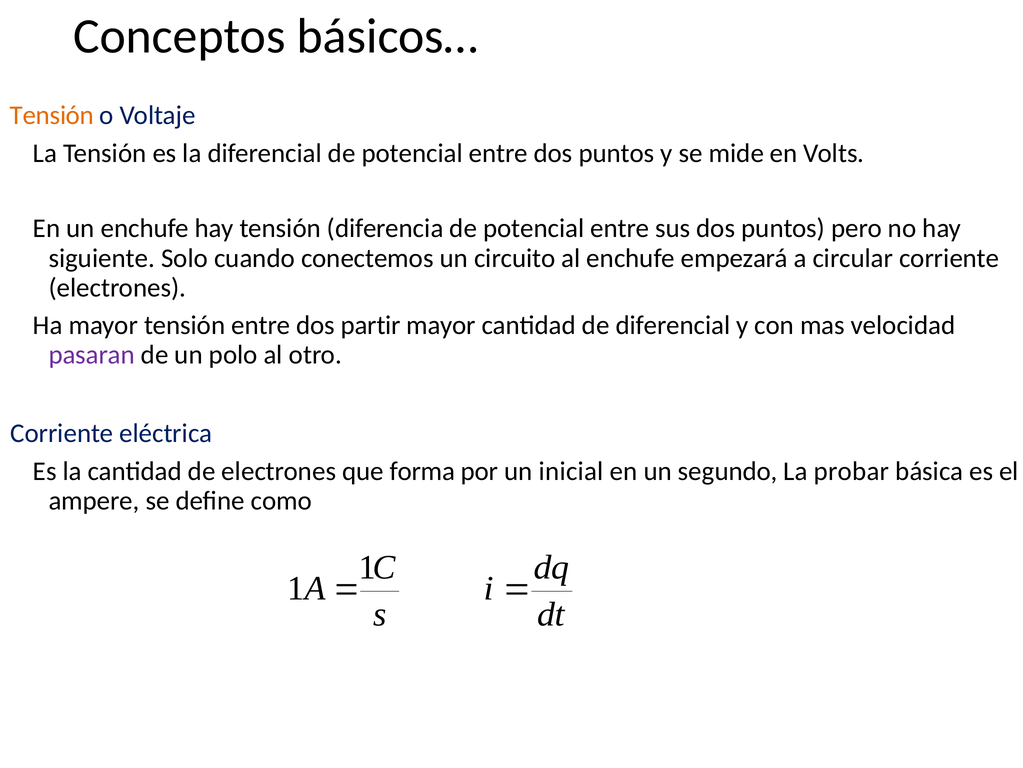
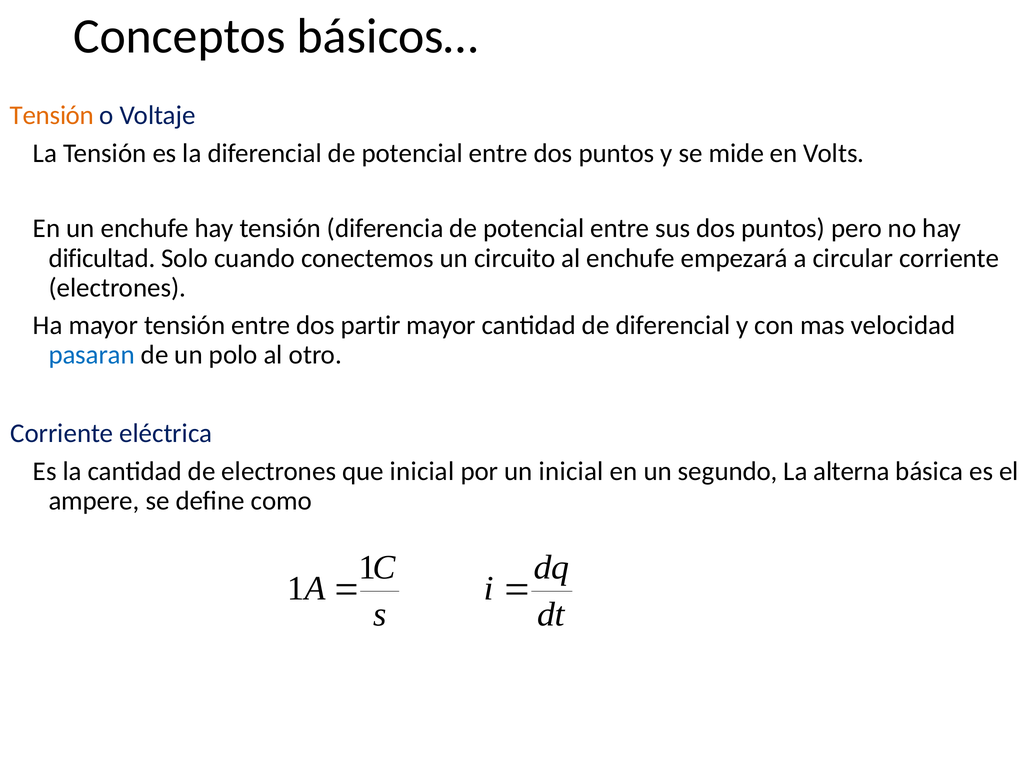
siguiente: siguiente -> dificultad
pasaran colour: purple -> blue
que forma: forma -> inicial
probar: probar -> alterna
